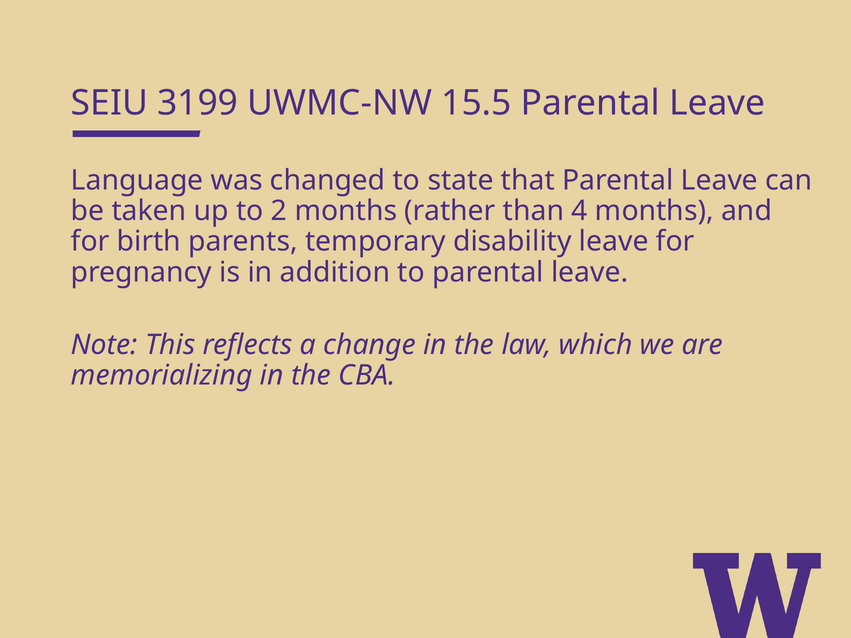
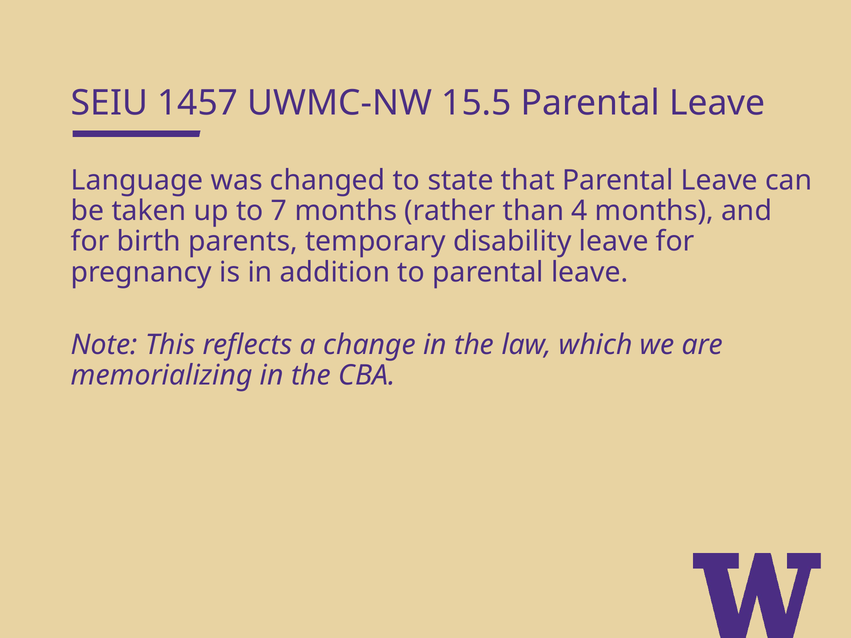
3199: 3199 -> 1457
2: 2 -> 7
